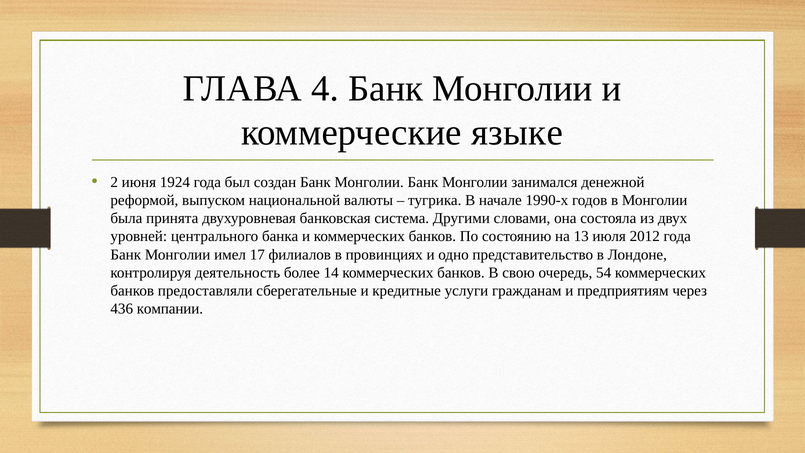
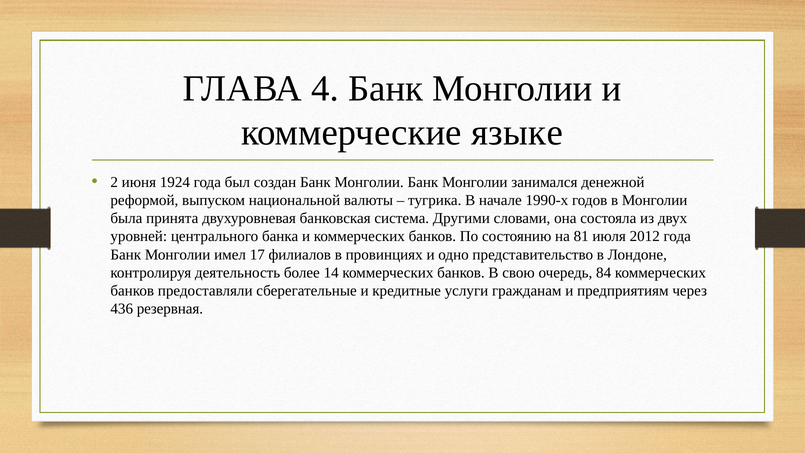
13: 13 -> 81
54: 54 -> 84
компании: компании -> резервная
